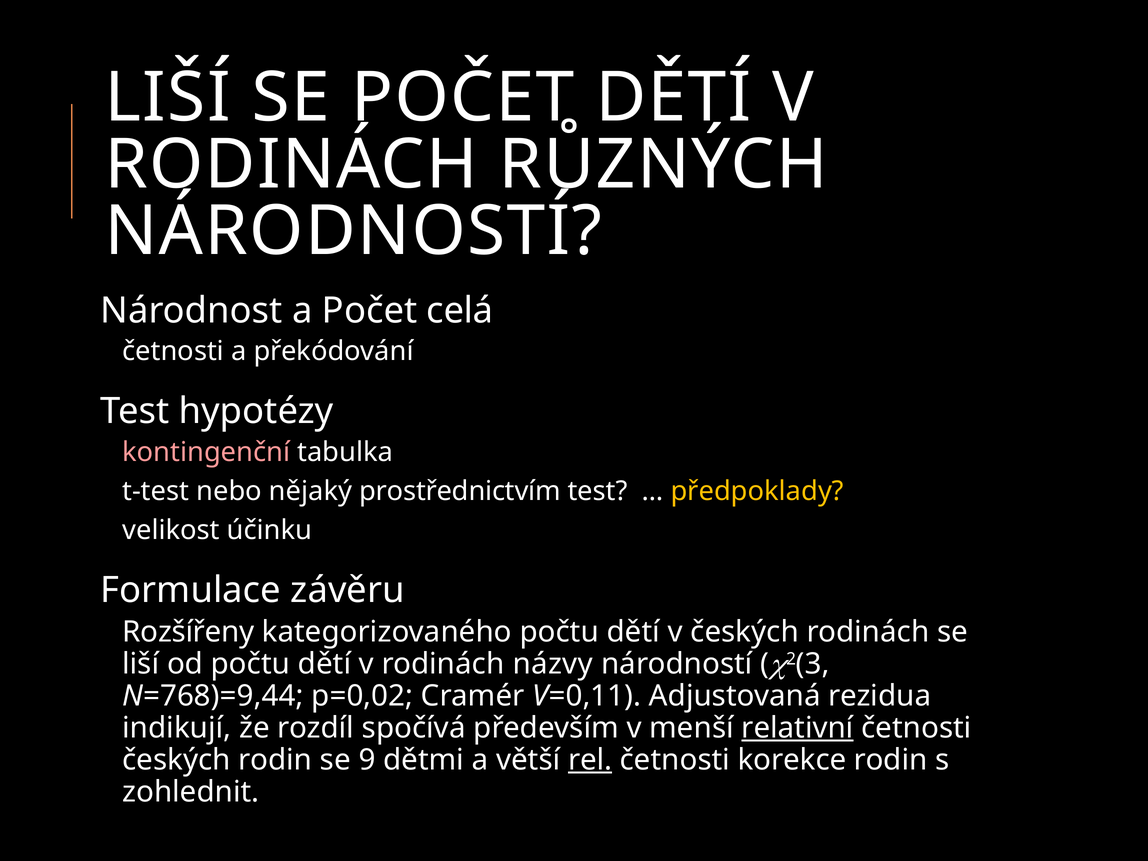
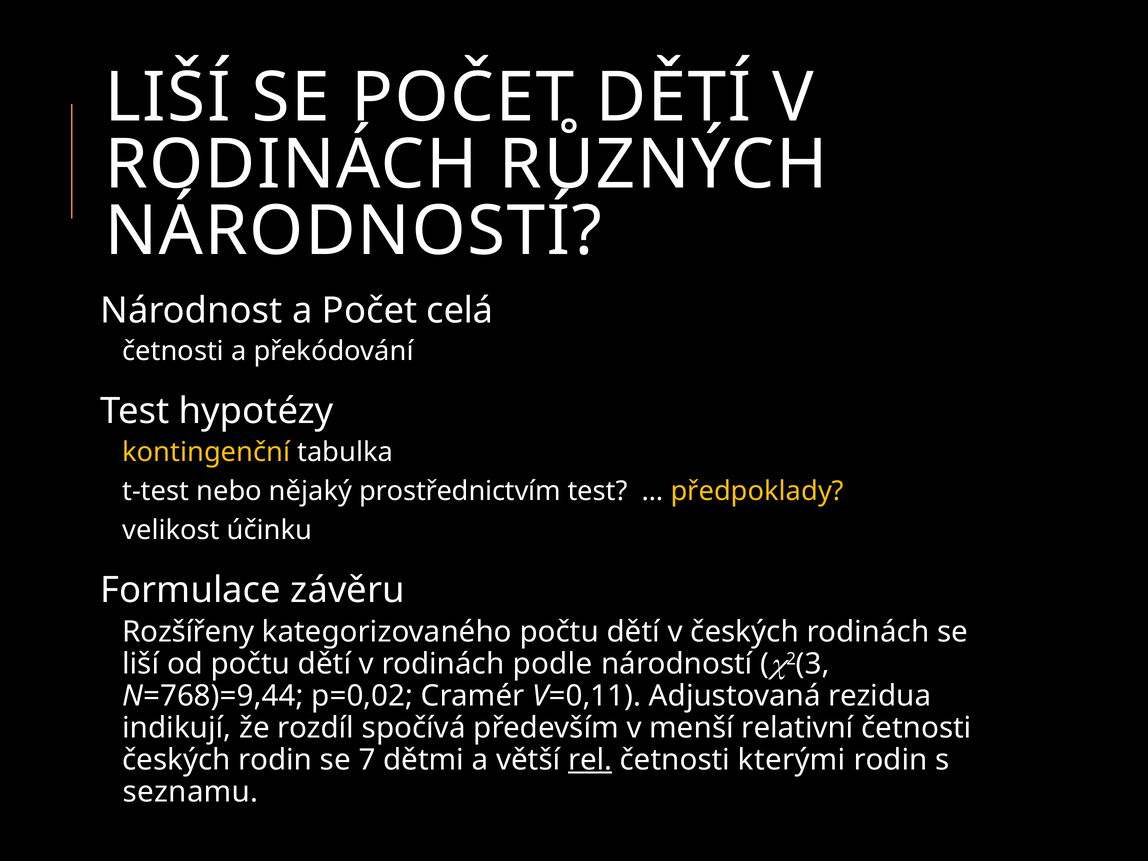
kontingenční colour: pink -> yellow
názvy: názvy -> podle
relativní underline: present -> none
9: 9 -> 7
korekce: korekce -> kterými
zohlednit: zohlednit -> seznamu
